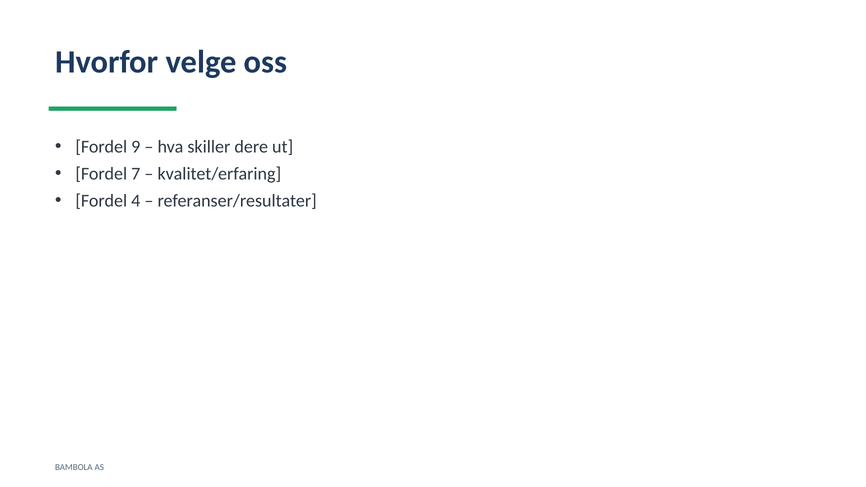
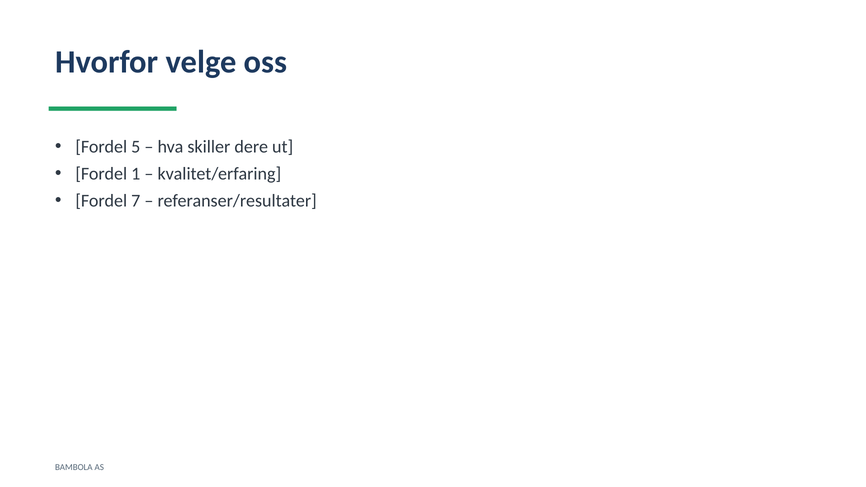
9: 9 -> 5
7: 7 -> 1
4: 4 -> 7
